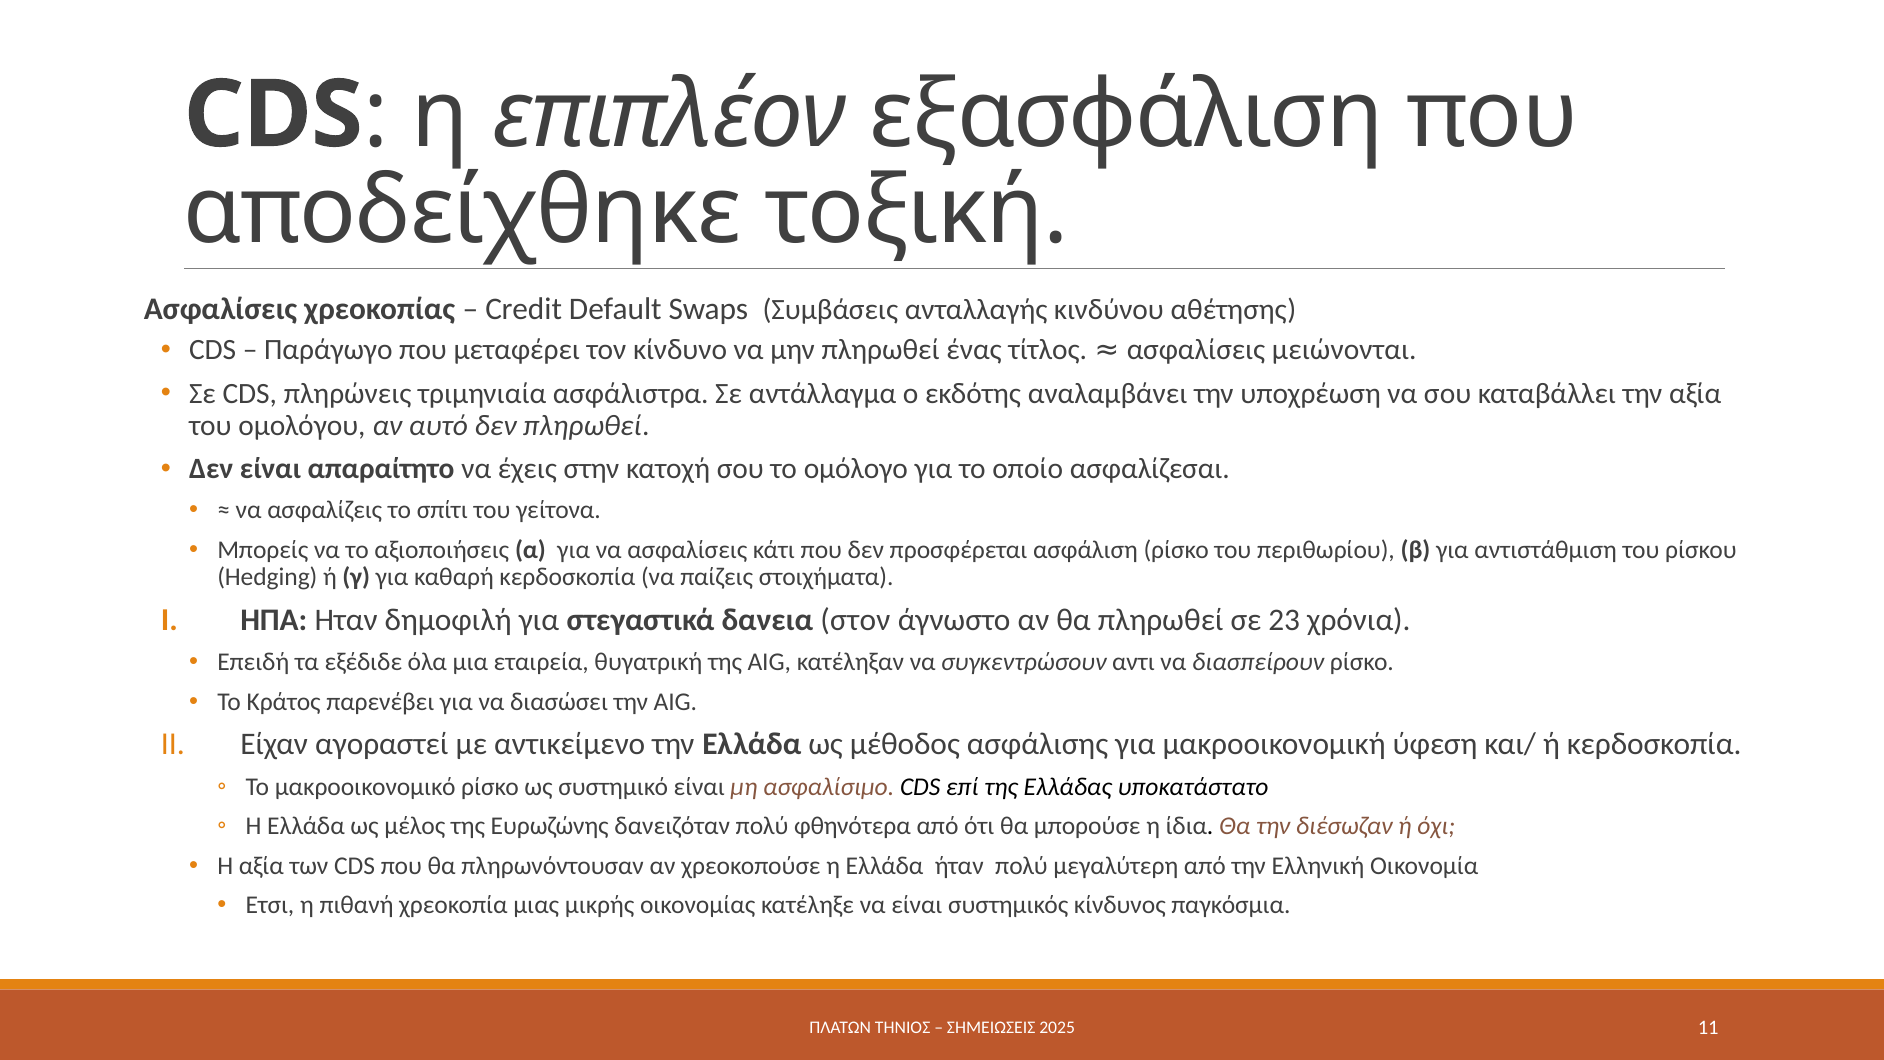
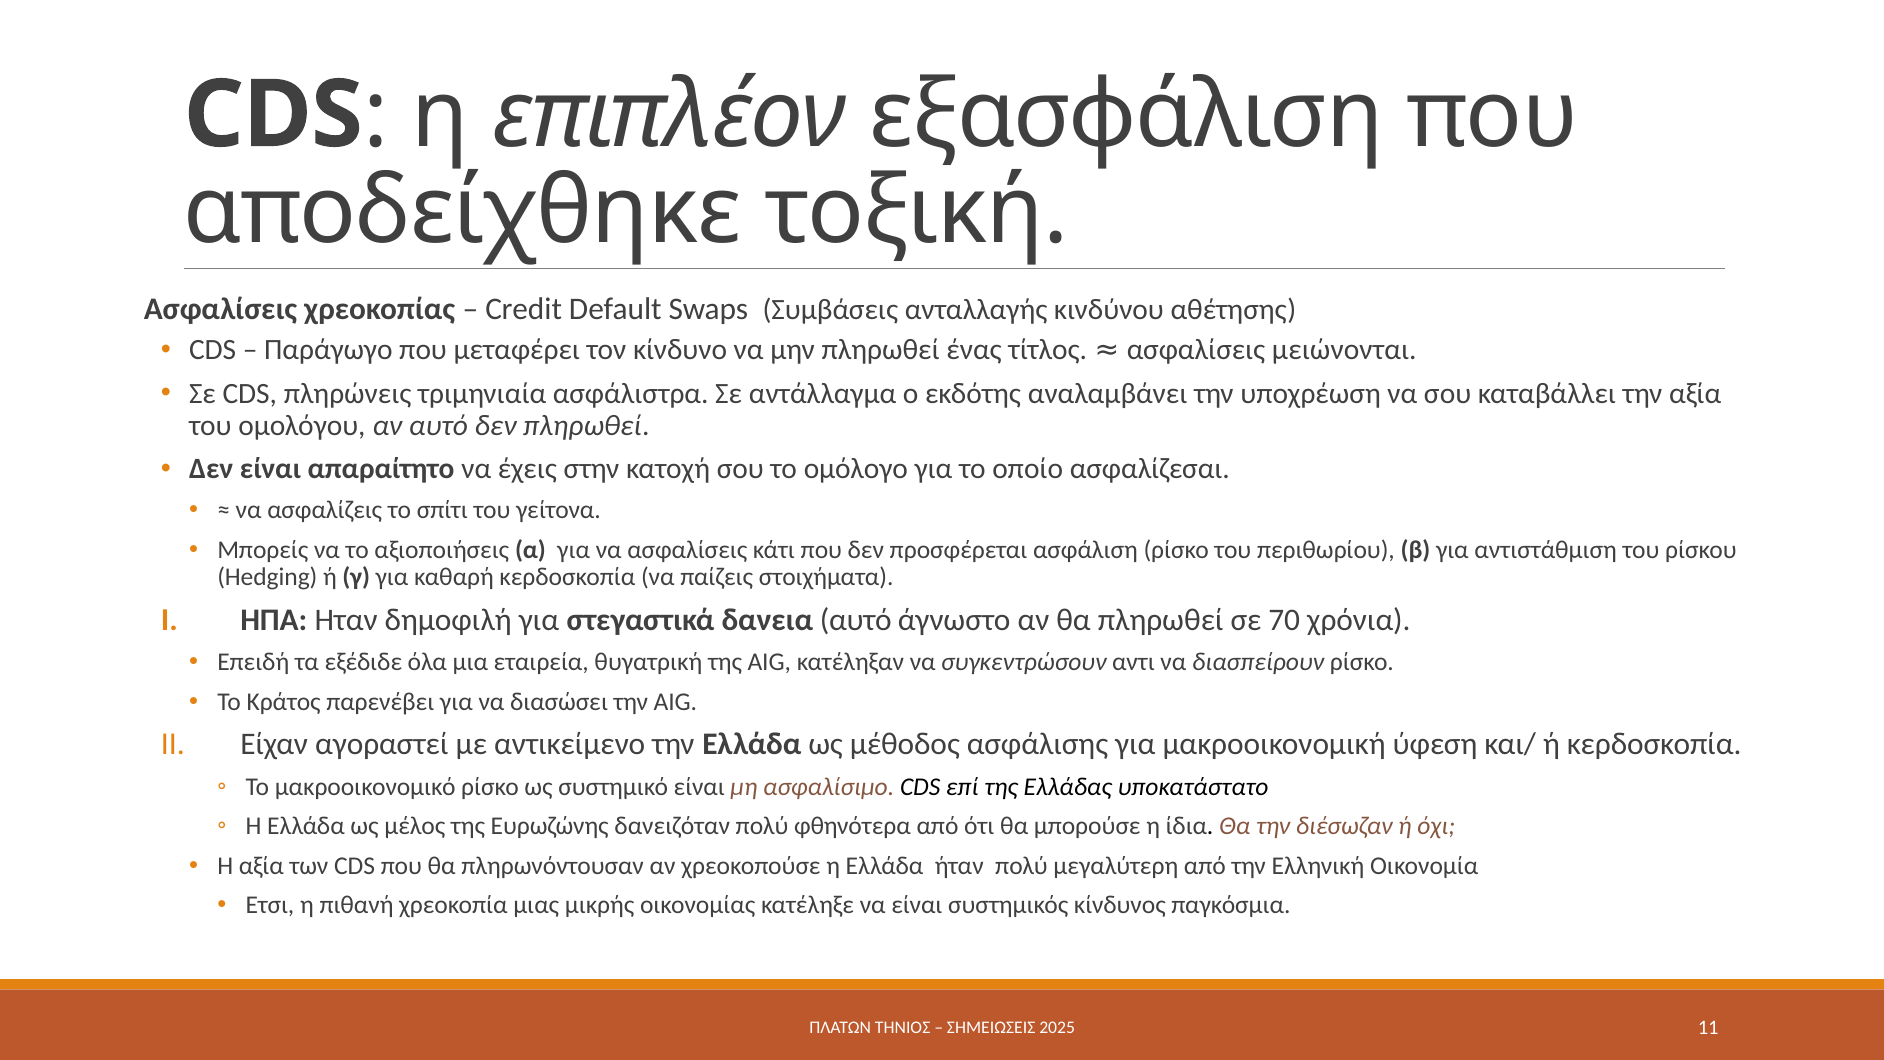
δανεια στον: στον -> αυτό
23: 23 -> 70
